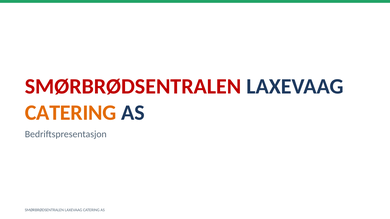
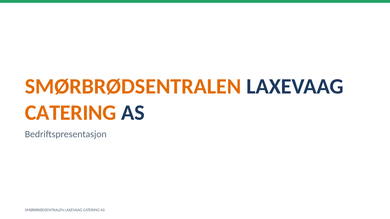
SMØRBRØDSENTRALEN at (133, 86) colour: red -> orange
